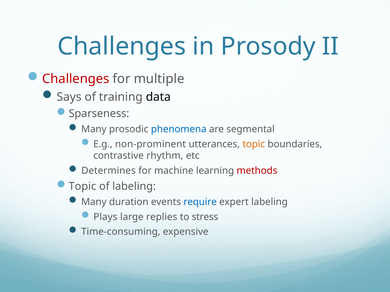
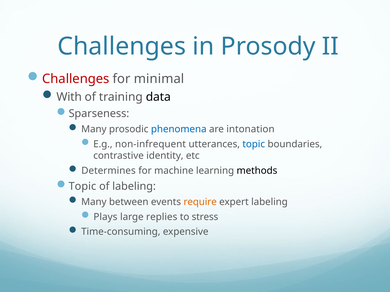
multiple: multiple -> minimal
Says: Says -> With
segmental: segmental -> intonation
non-prominent: non-prominent -> non-infrequent
topic at (254, 144) colour: orange -> blue
rhythm: rhythm -> identity
methods colour: red -> black
duration: duration -> between
require colour: blue -> orange
